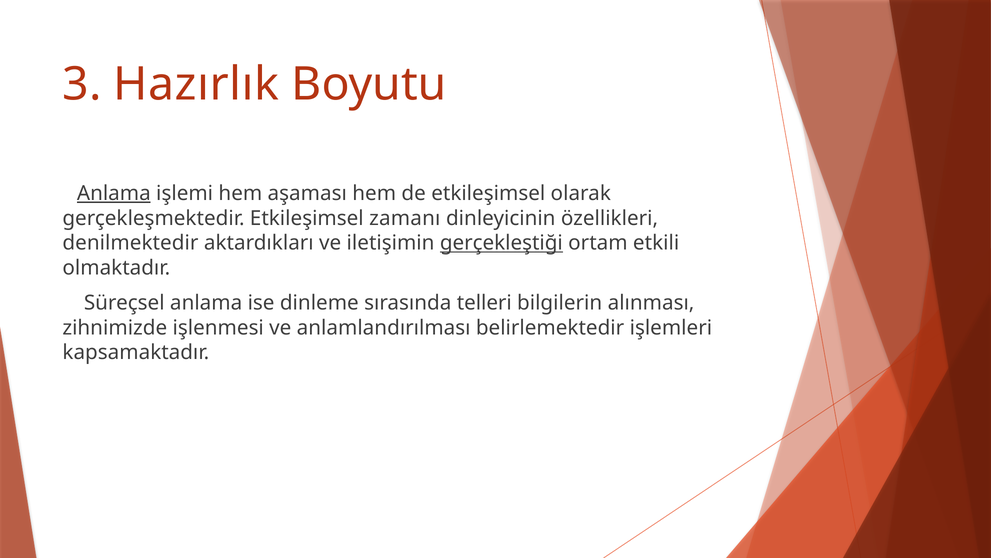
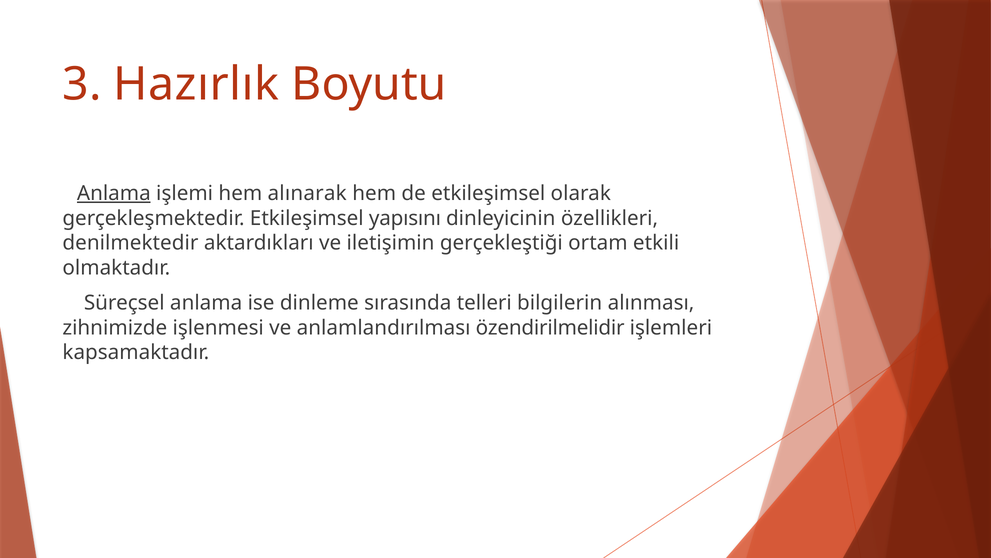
aşaması: aşaması -> alınarak
zamanı: zamanı -> yapısını
gerçekleştiği underline: present -> none
belirlemektedir: belirlemektedir -> özendirilmelidir
